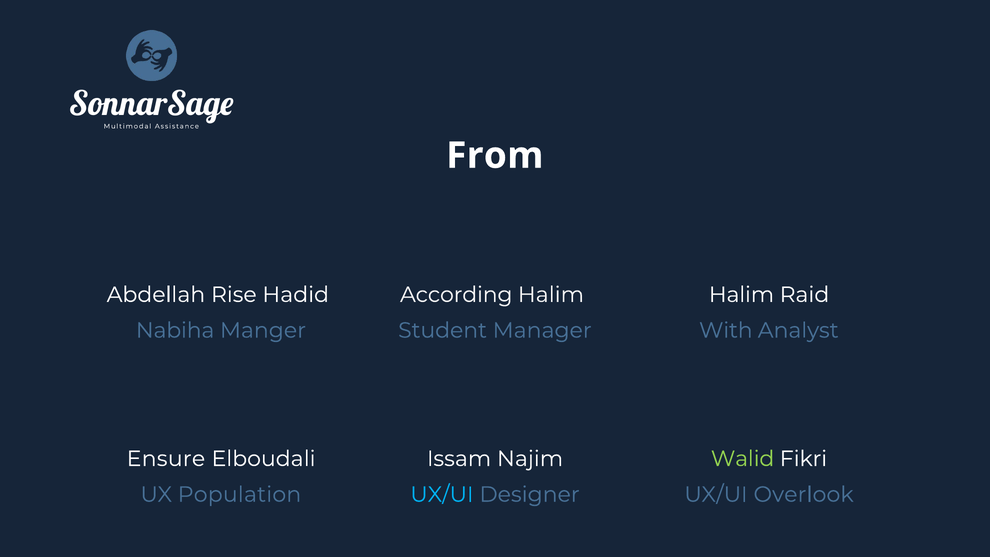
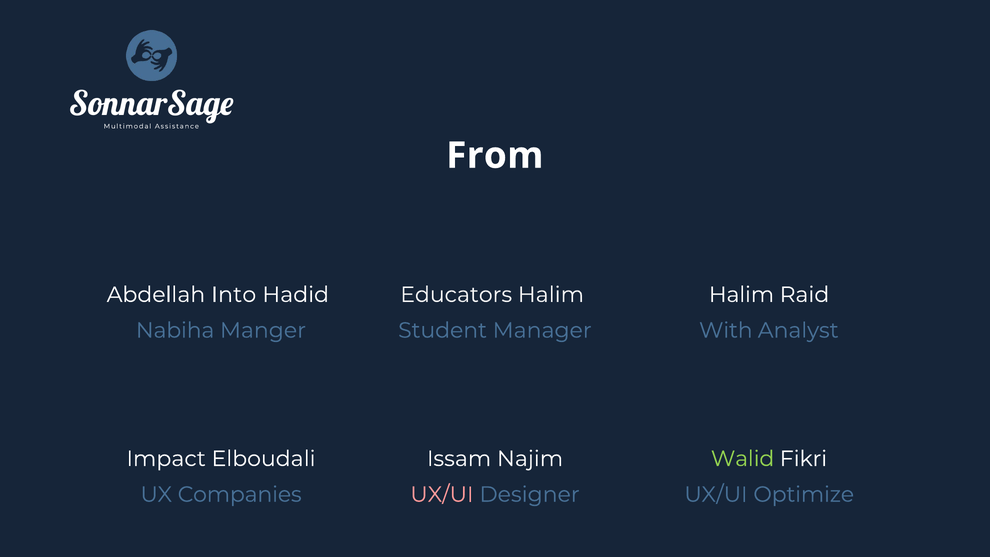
Rise: Rise -> Into
According: According -> Educators
Ensure: Ensure -> Impact
Population: Population -> Companies
UX/UI at (442, 494) colour: light blue -> pink
Overlook: Overlook -> Optimize
